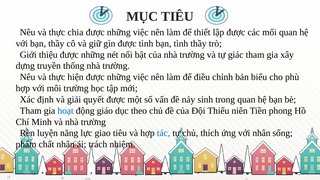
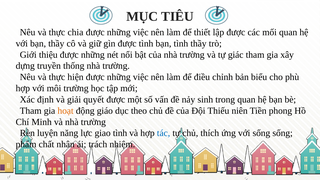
hoạt colour: blue -> orange
giao tiêu: tiêu -> tình
với nhân: nhân -> sống
